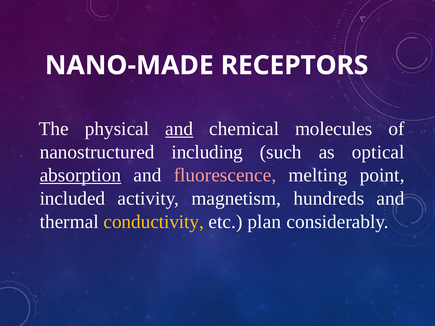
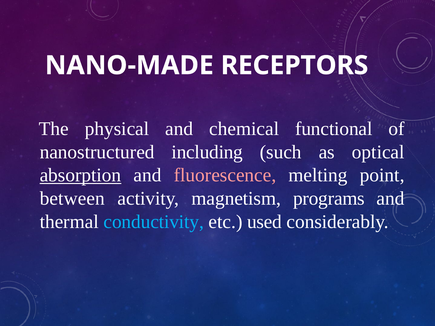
and at (179, 129) underline: present -> none
molecules: molecules -> functional
included: included -> between
hundreds: hundreds -> programs
conductivity colour: yellow -> light blue
plan: plan -> used
